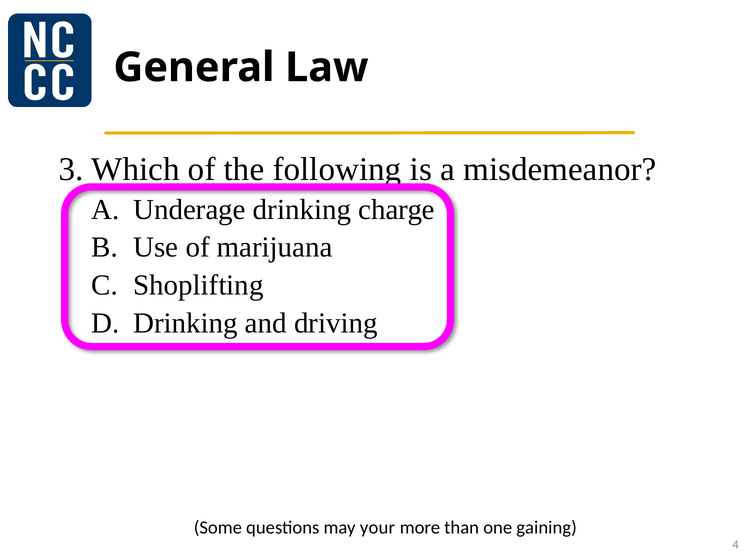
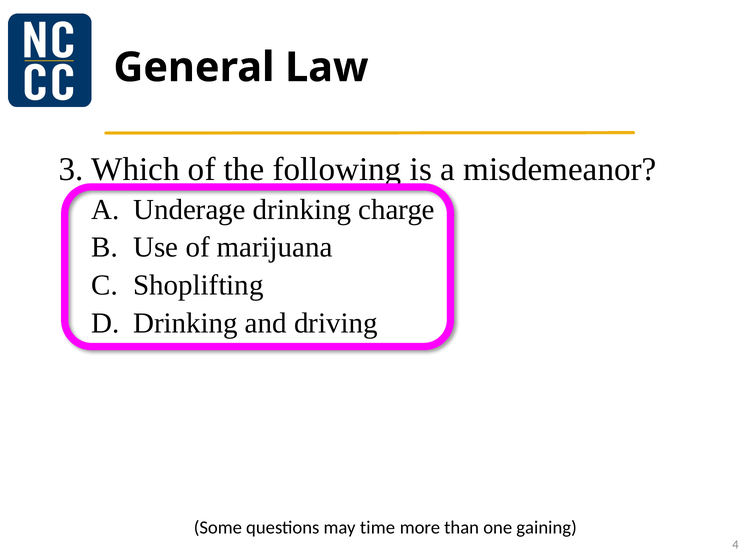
your: your -> time
